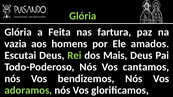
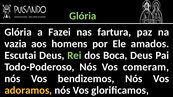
Feita: Feita -> Fazei
Mais: Mais -> Boca
cantamos: cantamos -> comeram
adoramos colour: light green -> yellow
